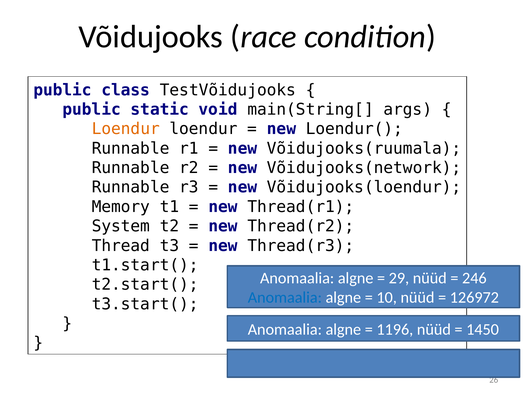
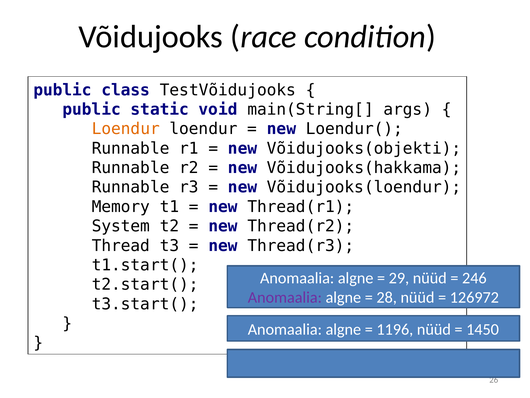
Võidujooks(ruumala: Võidujooks(ruumala -> Võidujooks(objekti
Võidujooks(network: Võidujooks(network -> Võidujooks(hakkama
Anomaalia at (285, 297) colour: blue -> purple
10: 10 -> 28
